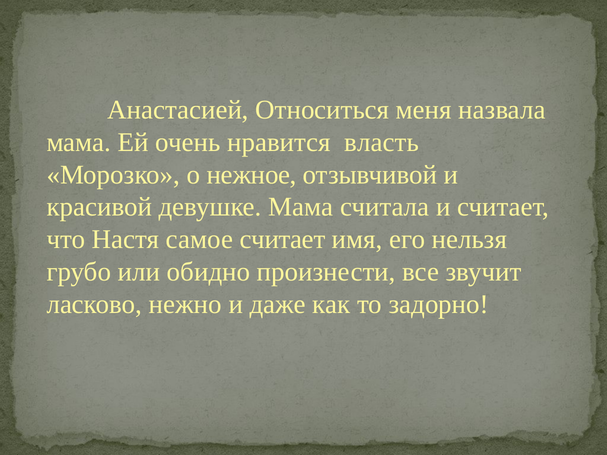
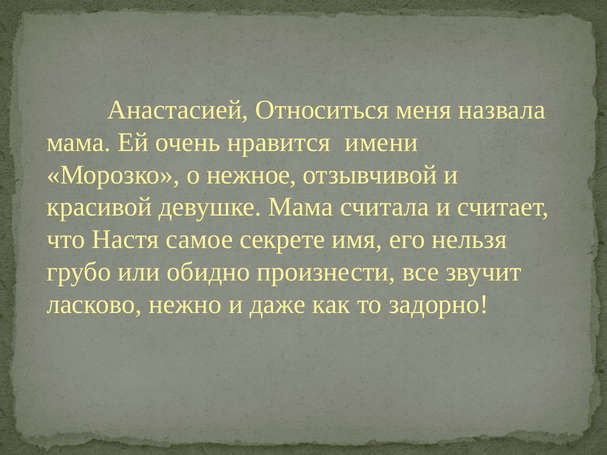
власть: власть -> имени
самое считает: считает -> секрете
